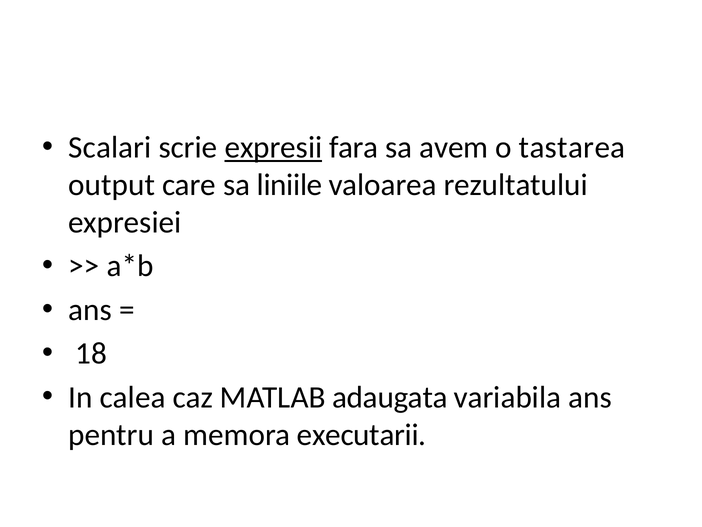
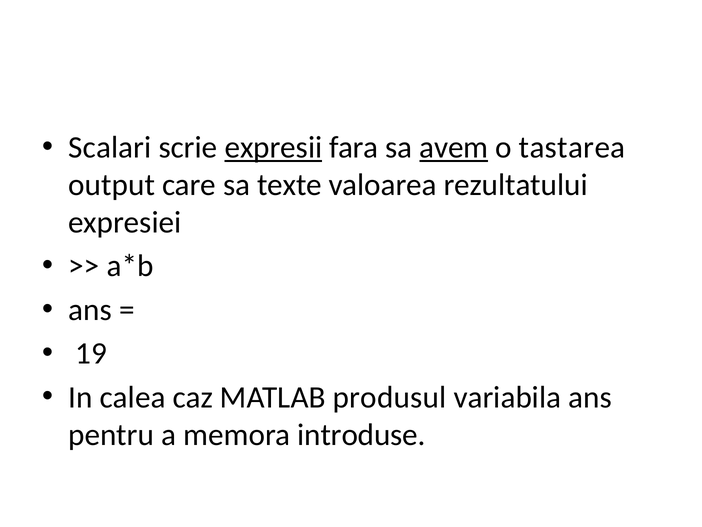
avem underline: none -> present
liniile: liniile -> texte
18: 18 -> 19
adaugata: adaugata -> produsul
executarii: executarii -> introduse
